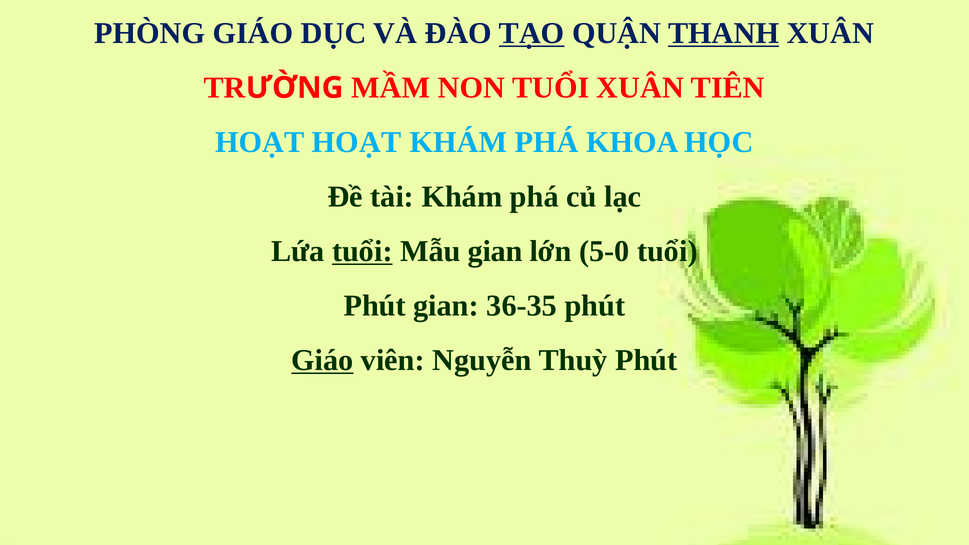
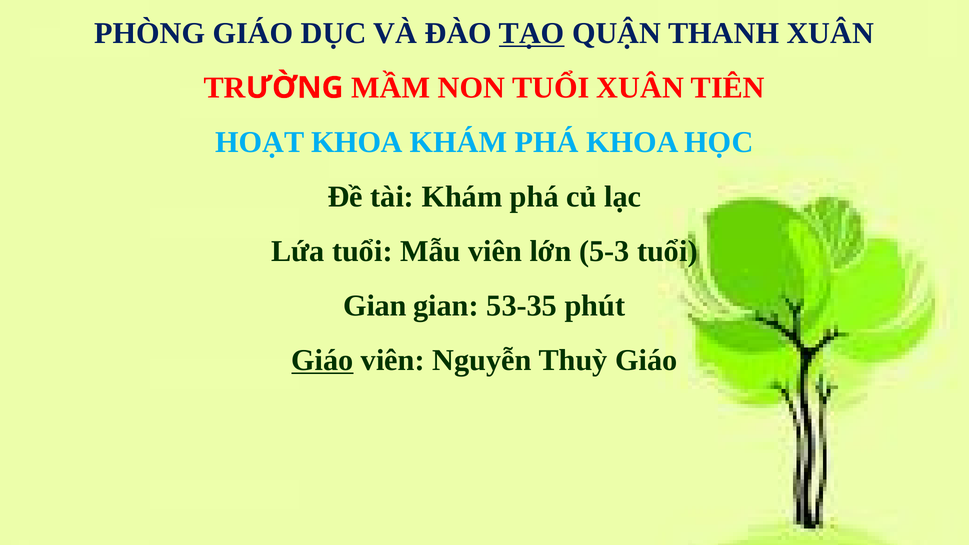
THANH underline: present -> none
HOẠT HOẠT: HOẠT -> KHOA
tuổi at (362, 251) underline: present -> none
Mẫu gian: gian -> viên
5-0: 5-0 -> 5-3
Phút at (375, 306): Phút -> Gian
36-35: 36-35 -> 53-35
Thuỳ Phút: Phút -> Giáo
